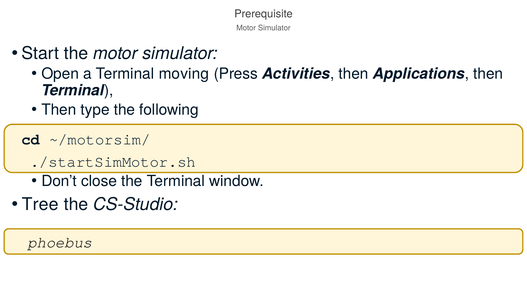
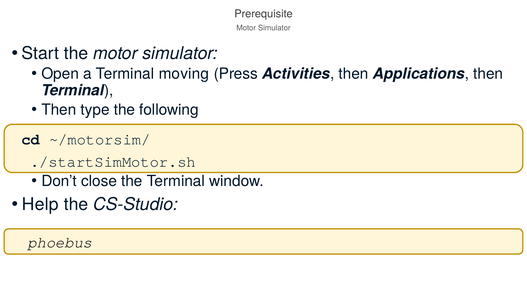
Tree: Tree -> Help
